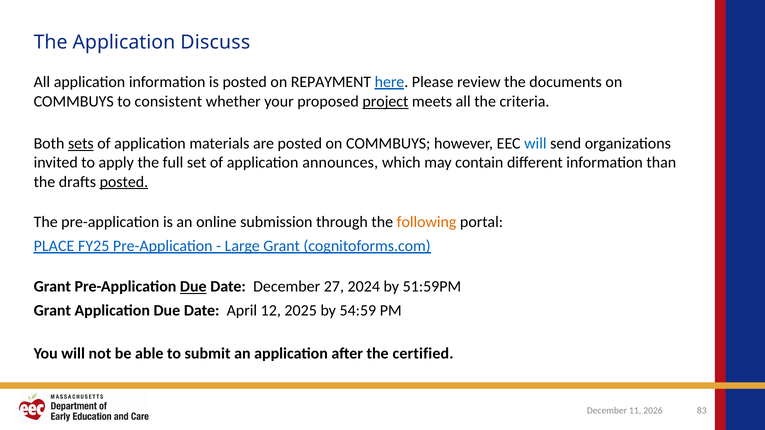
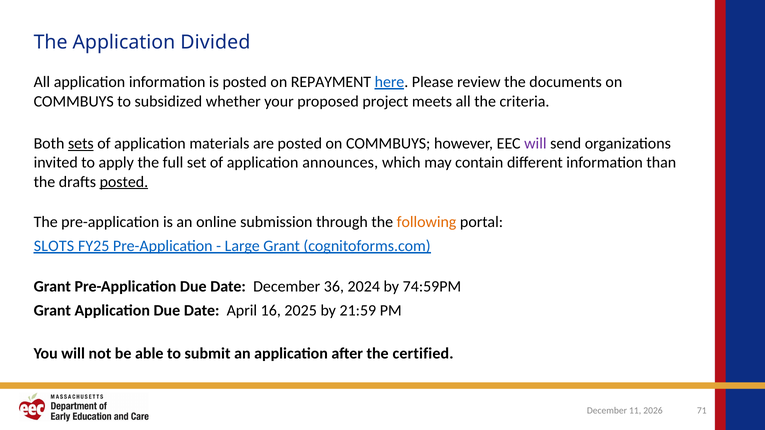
Discuss: Discuss -> Divided
consistent: consistent -> subsidized
project underline: present -> none
will at (535, 144) colour: blue -> purple
PLACE: PLACE -> SLOTS
Due at (193, 287) underline: present -> none
27: 27 -> 36
51:59PM: 51:59PM -> 74:59PM
12: 12 -> 16
54:59: 54:59 -> 21:59
83: 83 -> 71
